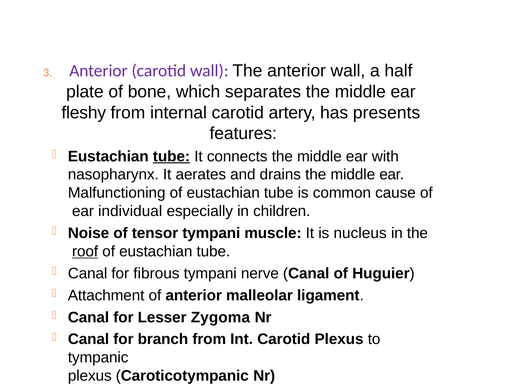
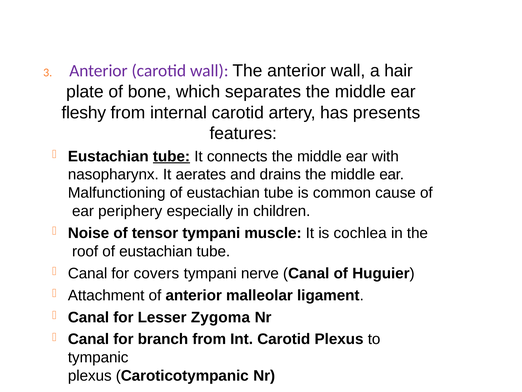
half: half -> hair
individual: individual -> periphery
nucleus: nucleus -> cochlea
roof underline: present -> none
fibrous: fibrous -> covers
